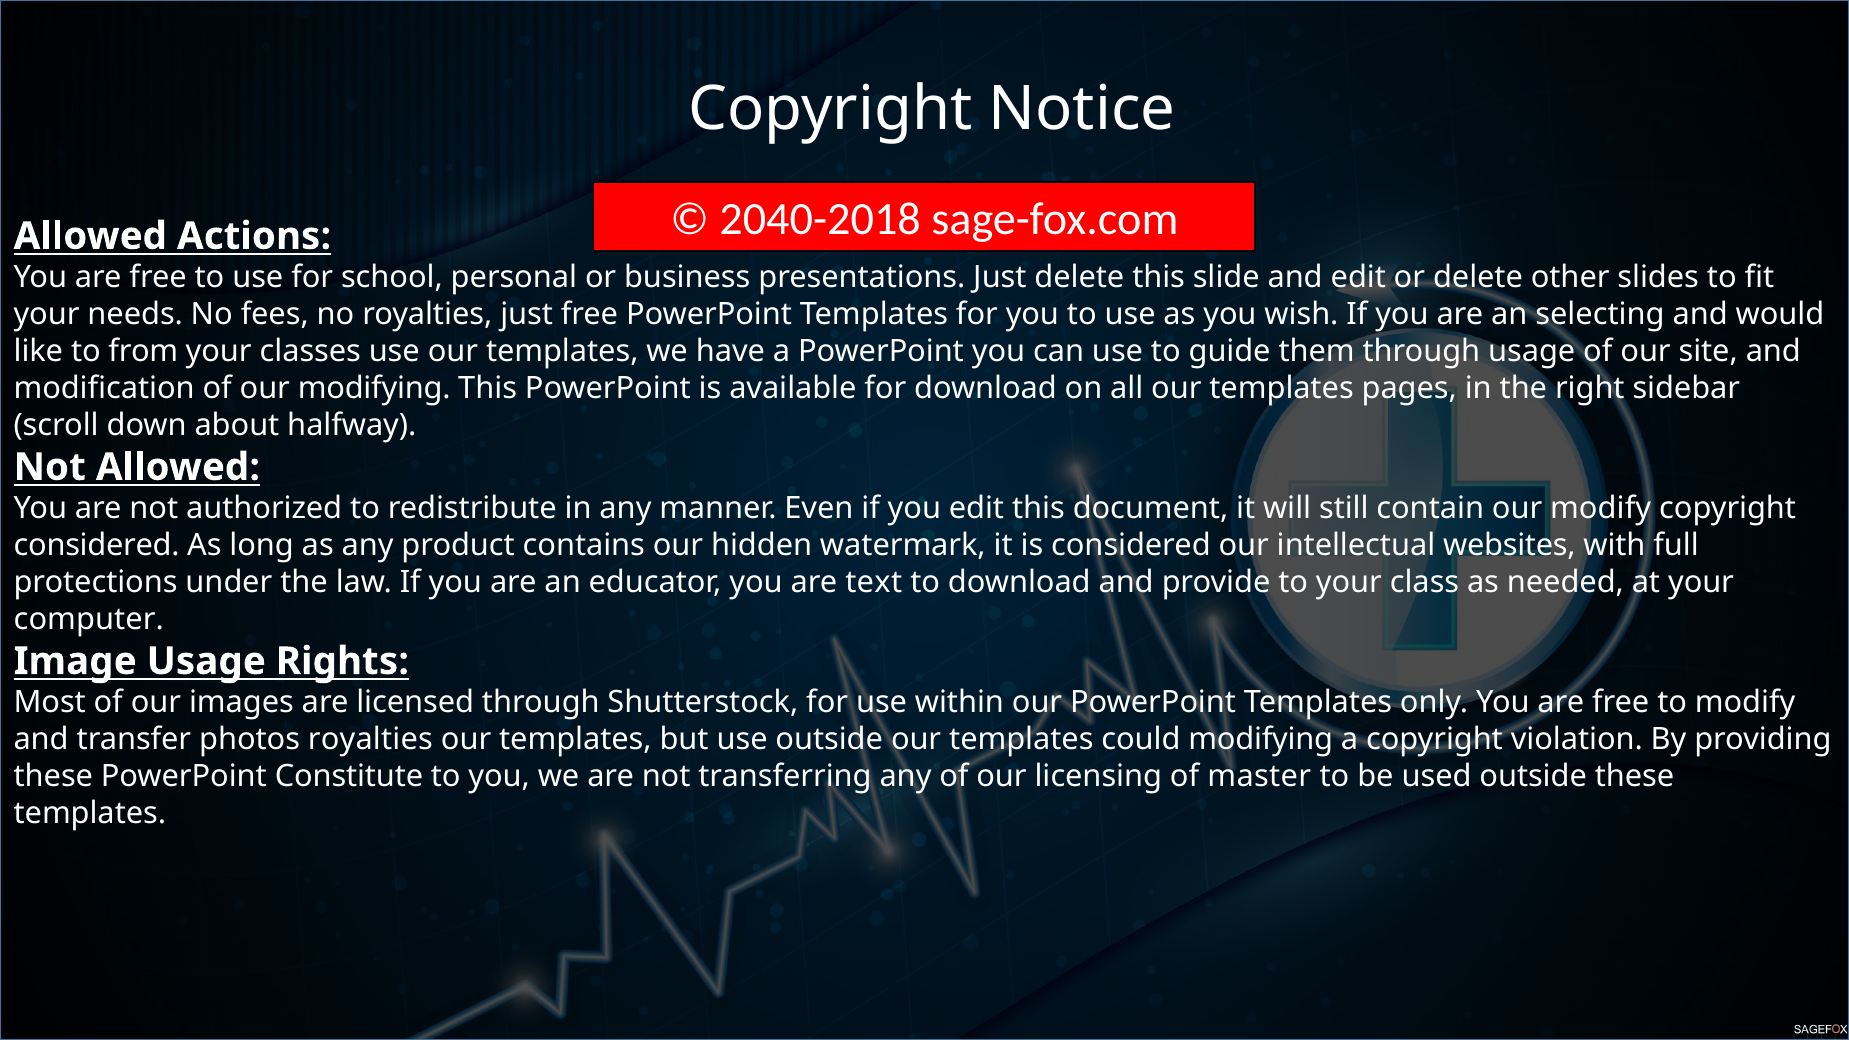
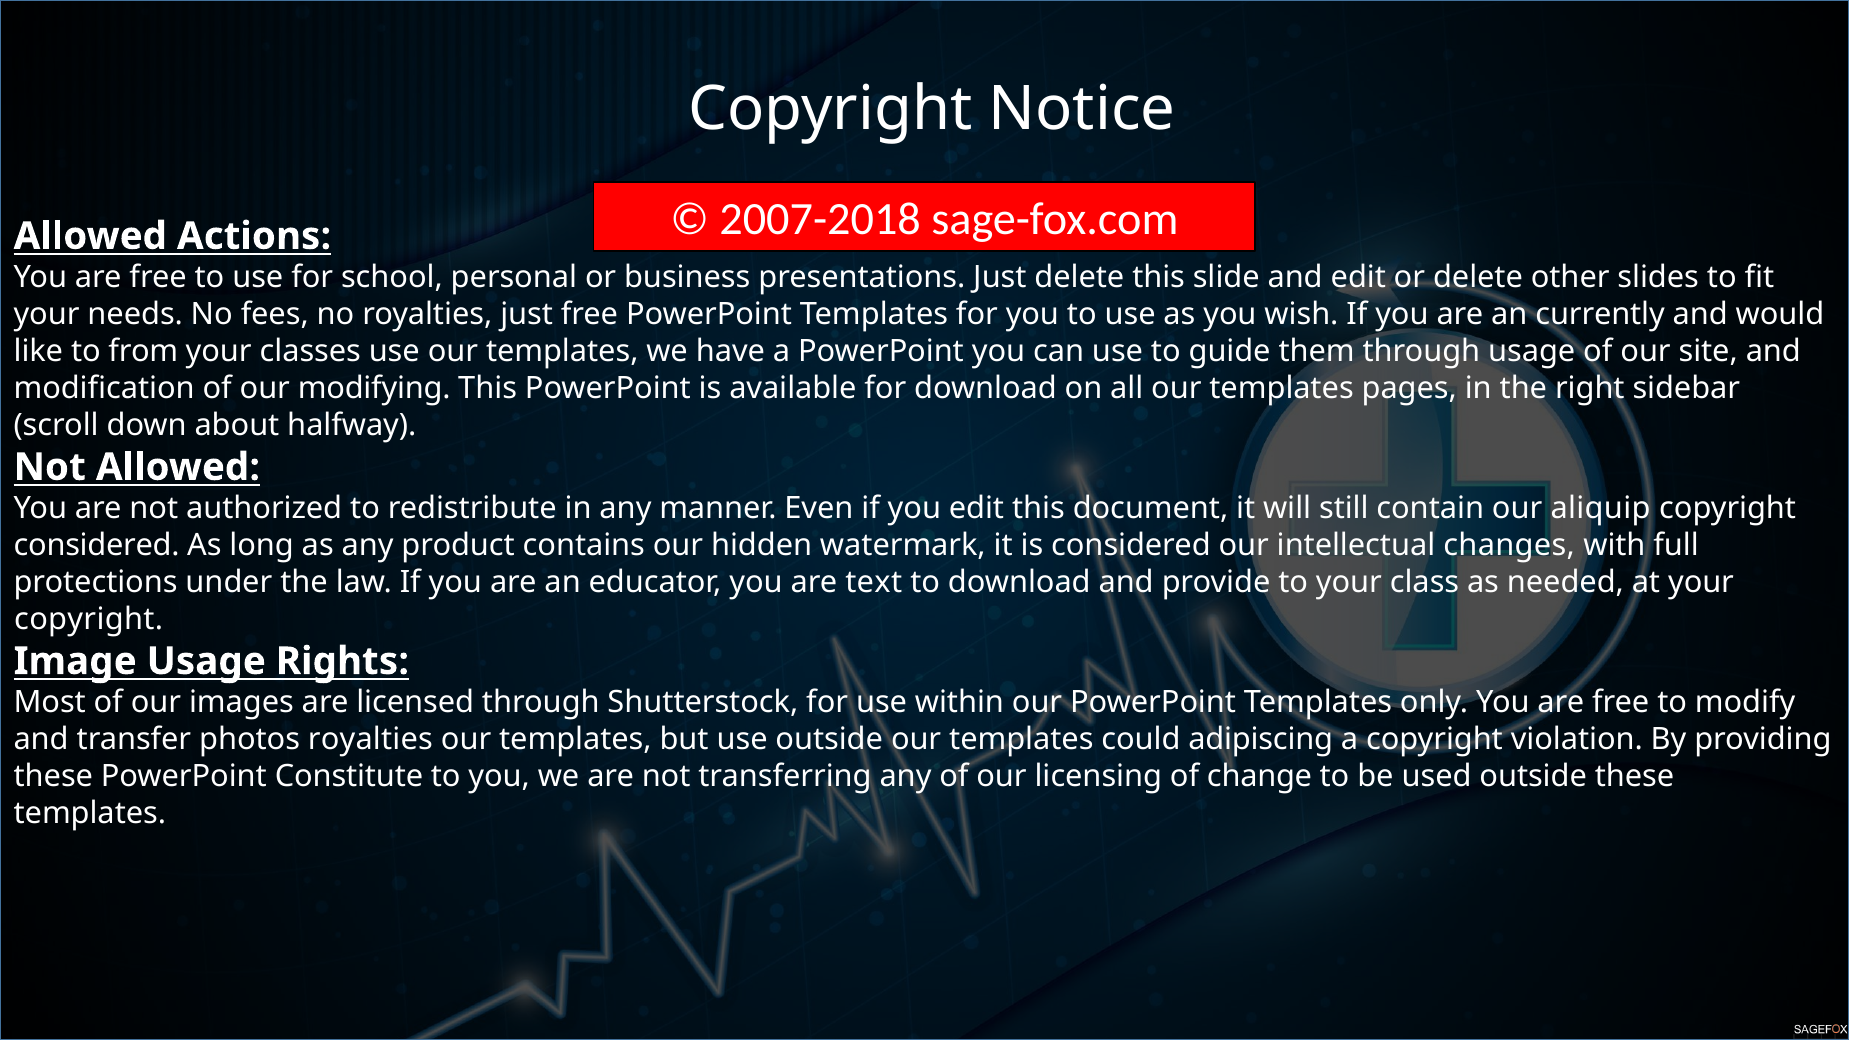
2040-2018: 2040-2018 -> 2007-2018
selecting: selecting -> currently
our modify: modify -> aliquip
websites: websites -> changes
computer at (89, 619): computer -> copyright
could modifying: modifying -> adipiscing
master: master -> change
